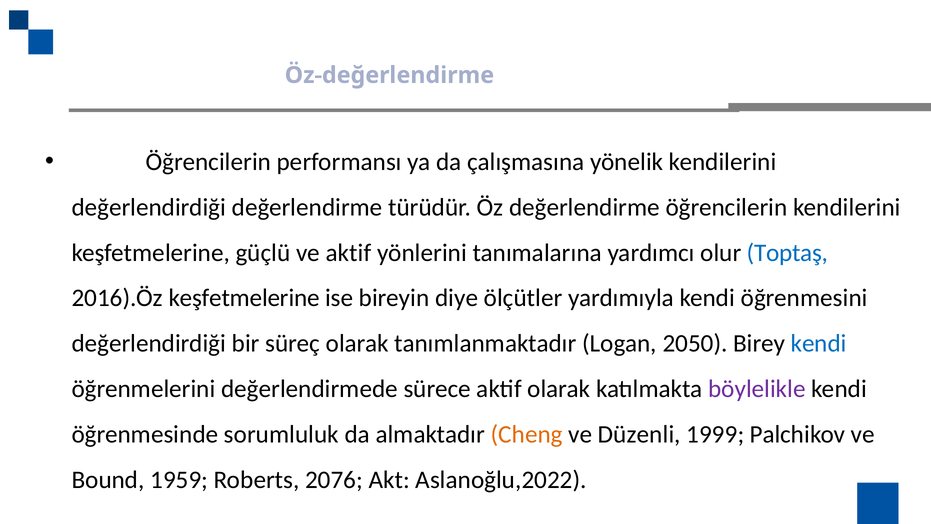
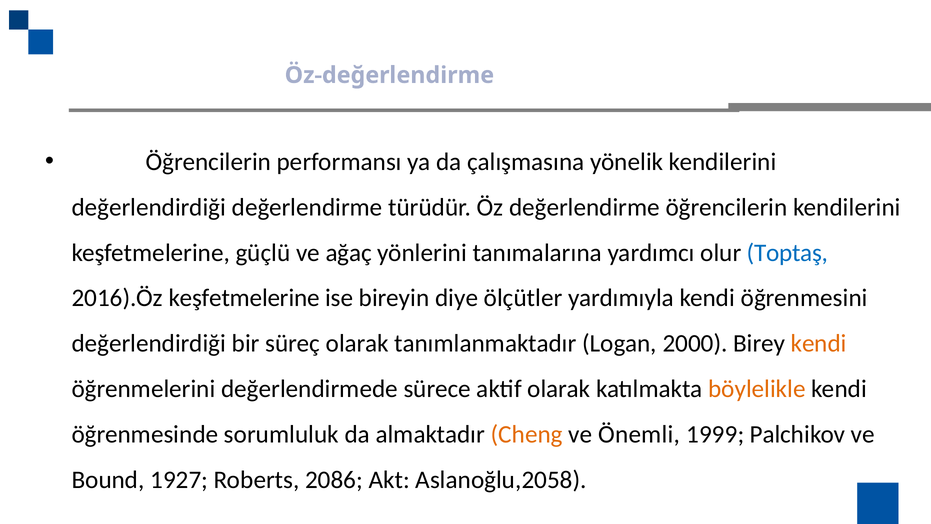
ve aktif: aktif -> ağaç
2050: 2050 -> 2000
kendi at (819, 343) colour: blue -> orange
böylelikle colour: purple -> orange
Düzenli: Düzenli -> Önemli
1959: 1959 -> 1927
2076: 2076 -> 2086
Aslanoğlu,2022: Aslanoğlu,2022 -> Aslanoğlu,2058
